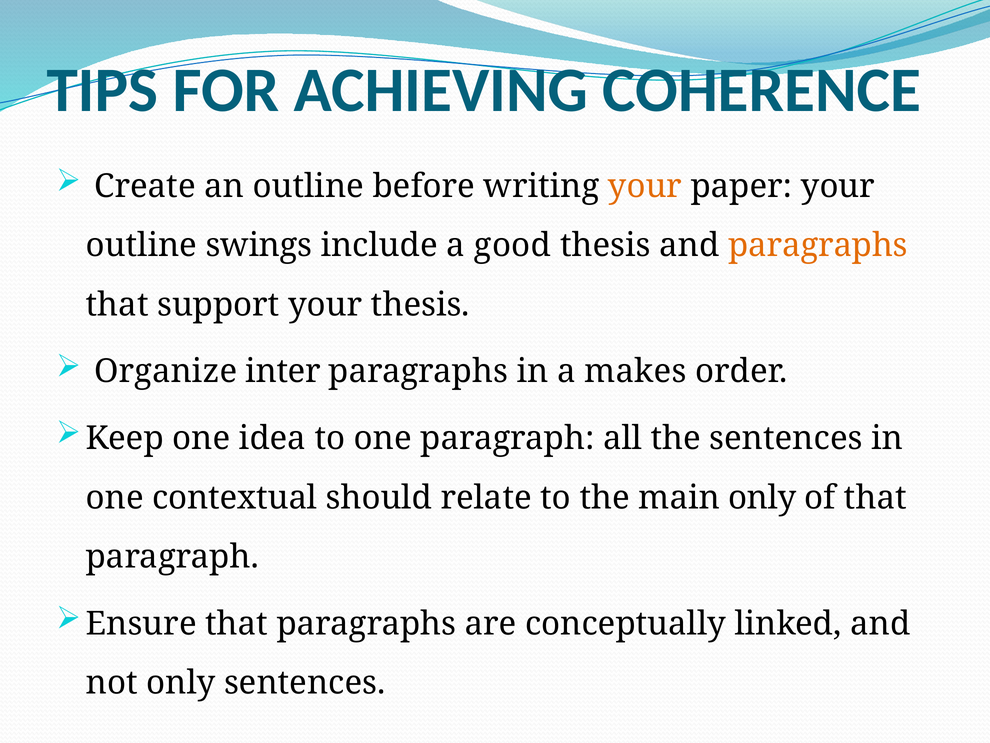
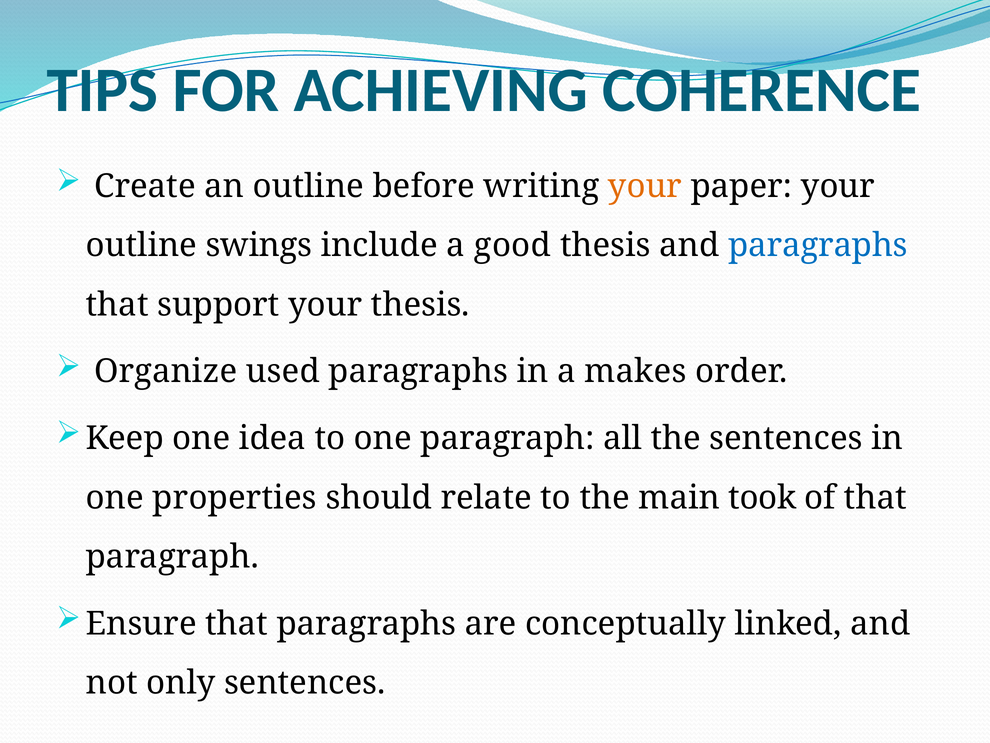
paragraphs at (818, 245) colour: orange -> blue
inter: inter -> used
contextual: contextual -> properties
main only: only -> took
